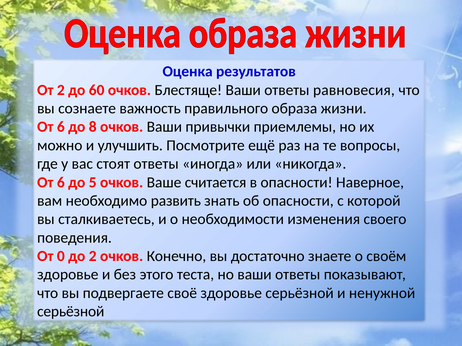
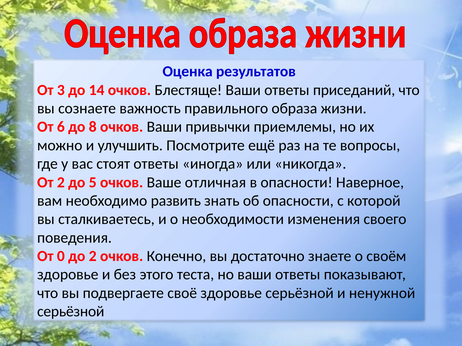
От 2: 2 -> 3
60: 60 -> 14
равновесия: равновесия -> приседаний
6 at (61, 183): 6 -> 2
считается: считается -> отличная
